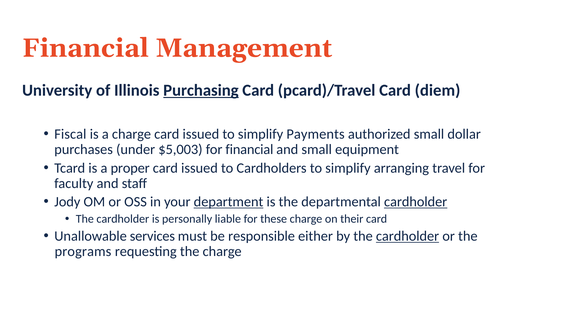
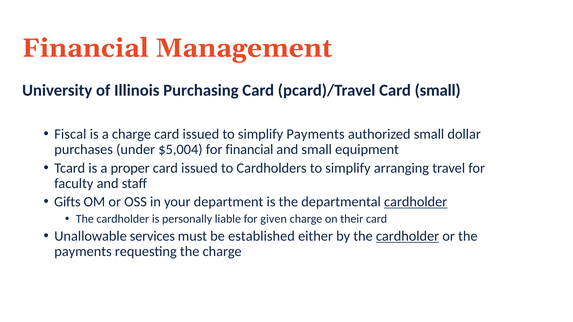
Purchasing underline: present -> none
Card diem: diem -> small
$5,003: $5,003 -> $5,004
Jody: Jody -> Gifts
department underline: present -> none
these: these -> given
responsible: responsible -> established
programs at (83, 252): programs -> payments
